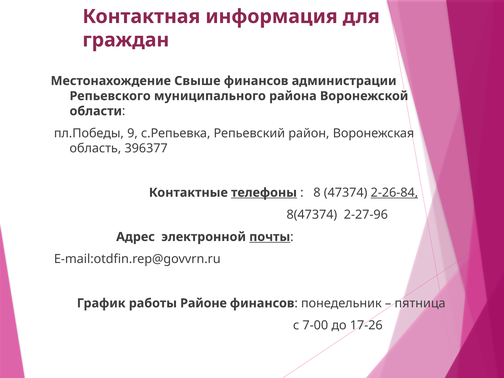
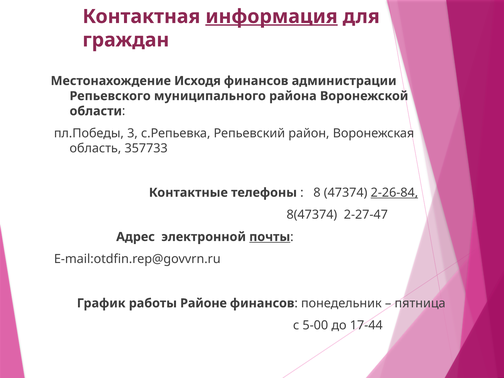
информация underline: none -> present
Свыше: Свыше -> Исходя
9: 9 -> 3
396377: 396377 -> 357733
телефоны underline: present -> none
2-27-96: 2-27-96 -> 2-27-47
7-00: 7-00 -> 5-00
17-26: 17-26 -> 17-44
